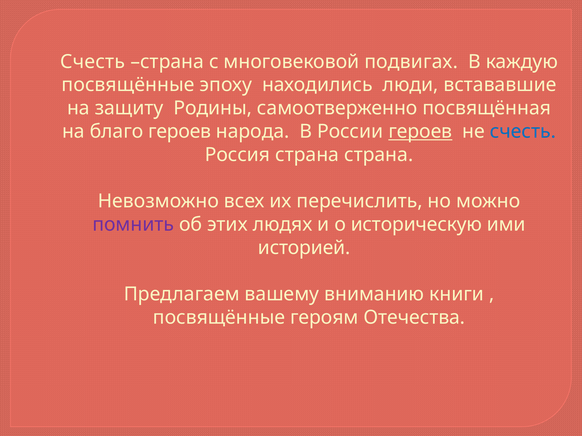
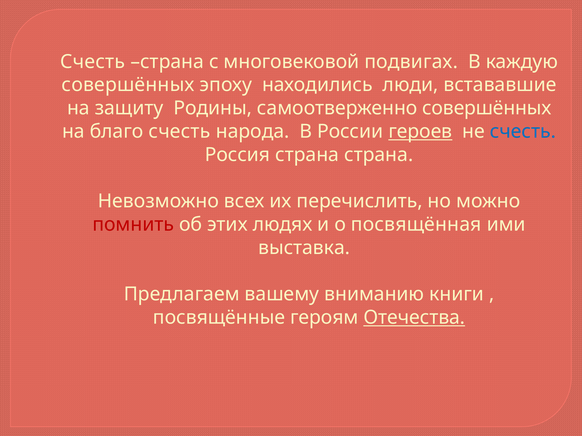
посвящённые at (128, 85): посвящённые -> совершённых
самоотверженно посвящённая: посвящённая -> совершённых
благо героев: героев -> счесть
помнить colour: purple -> red
историческую: историческую -> посвящённая
историей: историей -> выставка
Отечества underline: none -> present
